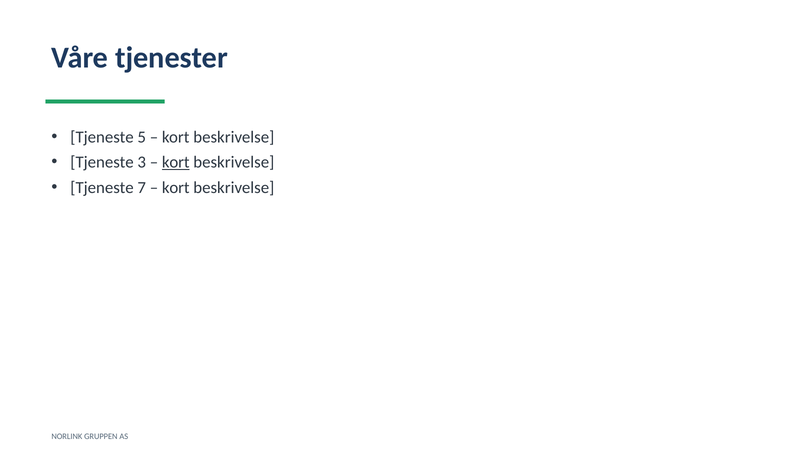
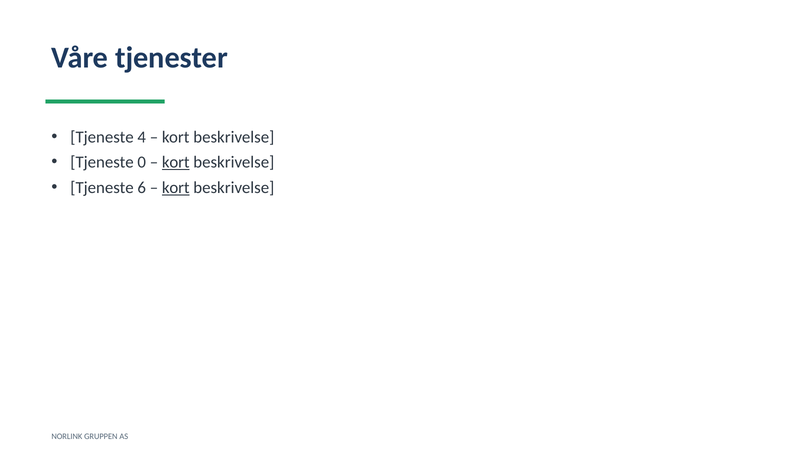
5: 5 -> 4
3: 3 -> 0
7: 7 -> 6
kort at (176, 187) underline: none -> present
